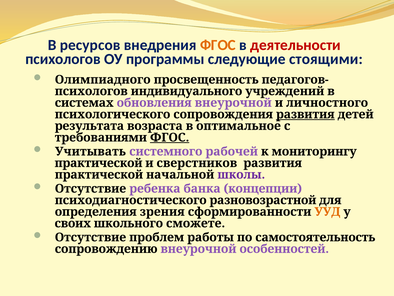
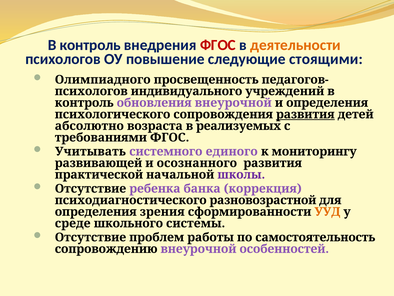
ресурсов at (90, 45): ресурсов -> контроль
ФГОС at (218, 45) colour: orange -> red
деятельности colour: red -> orange
программы: программы -> повышение
системах at (84, 103): системах -> контроль
и личностного: личностного -> определения
результата: результата -> абсолютно
оптимальное: оптимальное -> реализуемых
ФГОС at (170, 137) underline: present -> none
рабочей: рабочей -> единого
практической at (99, 163): практической -> развивающей
сверстников: сверстников -> осознанного
концепции: концепции -> коррекция
своих: своих -> среде
сможете: сможете -> системы
